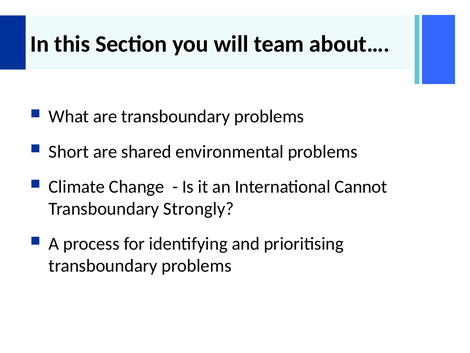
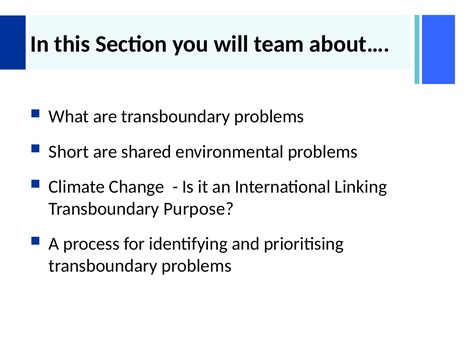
Cannot: Cannot -> Linking
Strongly: Strongly -> Purpose
